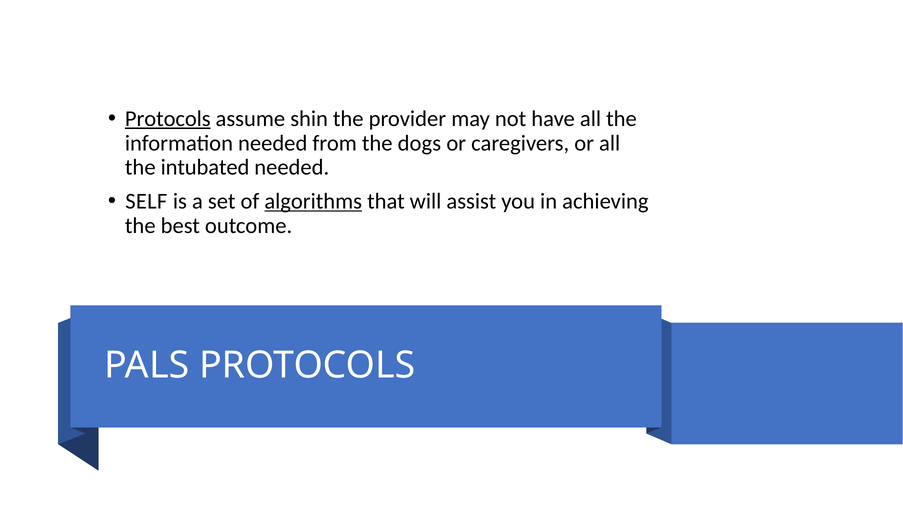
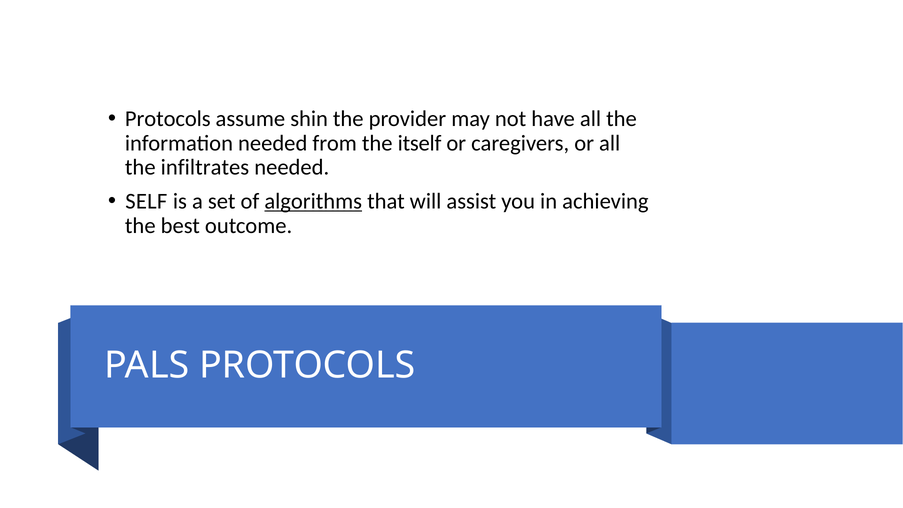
Protocols at (168, 119) underline: present -> none
dogs: dogs -> itself
intubated: intubated -> infiltrates
